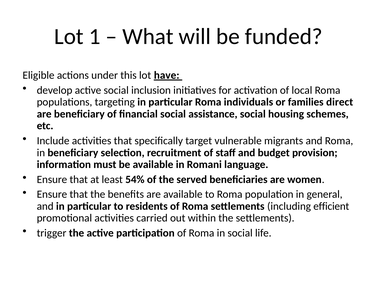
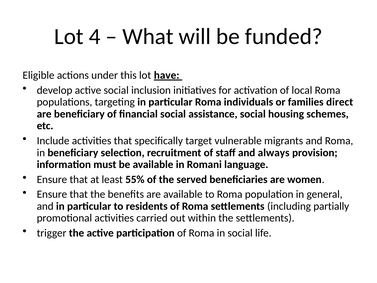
1: 1 -> 4
budget: budget -> always
54%: 54% -> 55%
efficient: efficient -> partially
